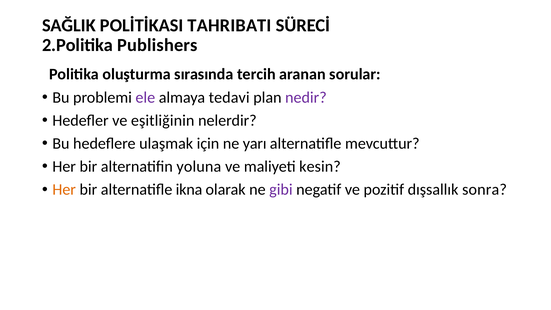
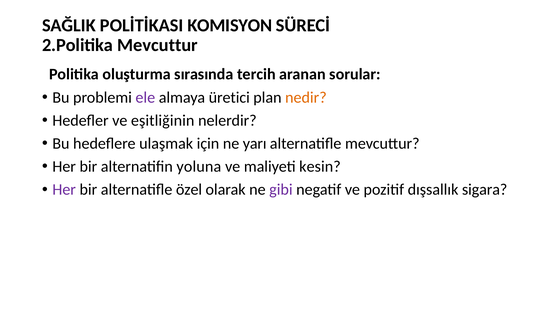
TAHRIBATI: TAHRIBATI -> KOMISYON
2.Politika Publishers: Publishers -> Mevcuttur
tedavi: tedavi -> üretici
nedir colour: purple -> orange
Her at (64, 190) colour: orange -> purple
ikna: ikna -> özel
sonra: sonra -> sigara
